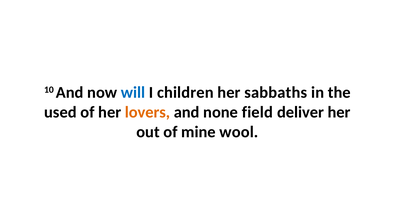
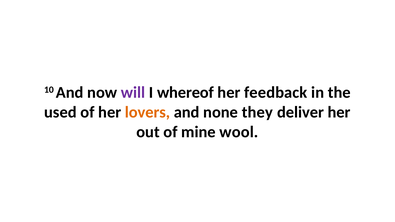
will colour: blue -> purple
children: children -> whereof
sabbaths: sabbaths -> feedback
field: field -> they
